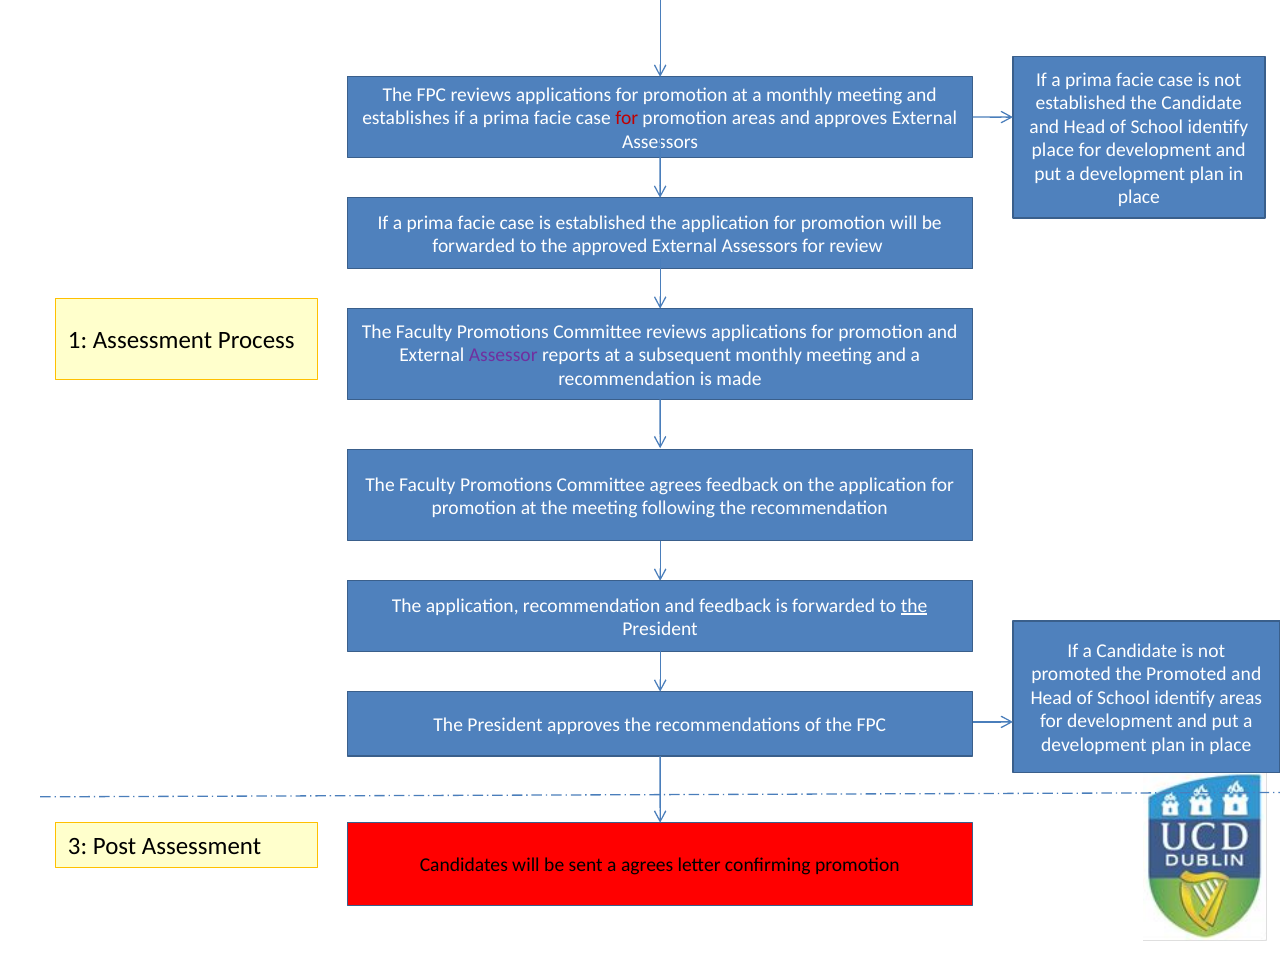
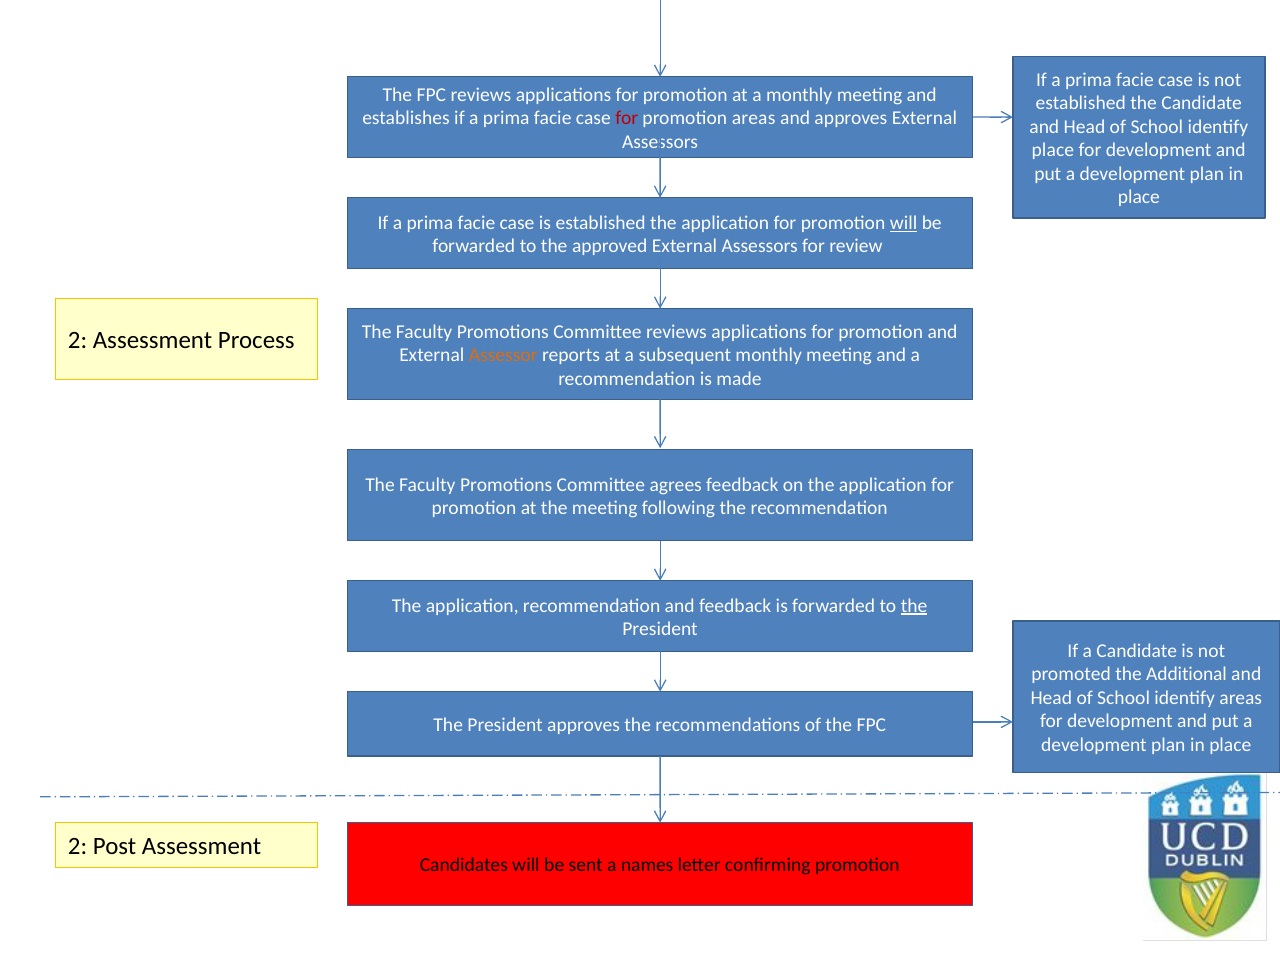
will at (904, 223) underline: none -> present
1 at (78, 341): 1 -> 2
Assessor colour: purple -> orange
the Promoted: Promoted -> Additional
3 at (78, 847): 3 -> 2
a agrees: agrees -> names
